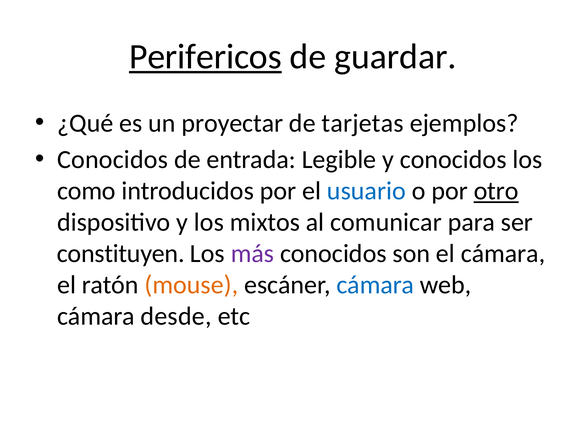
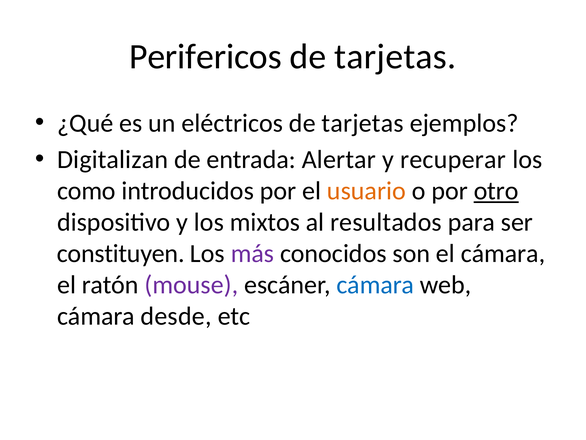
Perifericos underline: present -> none
guardar at (395, 57): guardar -> tarjetas
proyectar: proyectar -> eléctricos
Conocidos at (113, 159): Conocidos -> Digitalizan
Legible: Legible -> Alertar
y conocidos: conocidos -> recuperar
usuario colour: blue -> orange
comunicar: comunicar -> resultados
mouse colour: orange -> purple
